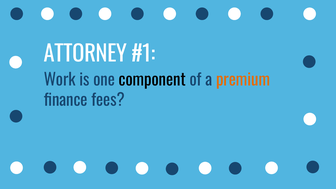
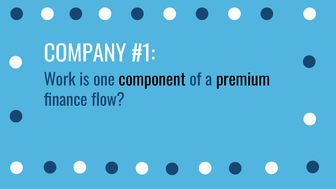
ATTORNEY: ATTORNEY -> COMPANY
premium colour: orange -> black
fees: fees -> flow
